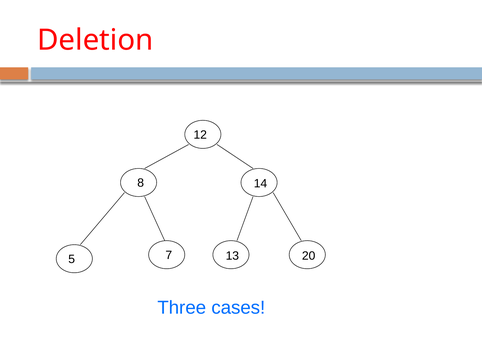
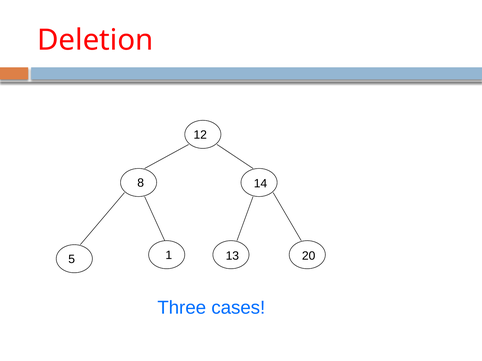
7: 7 -> 1
